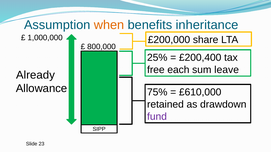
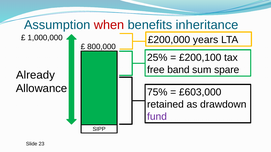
when colour: orange -> red
share: share -> years
£200,400: £200,400 -> £200,100
each: each -> band
leave: leave -> spare
£610,000: £610,000 -> £603,000
